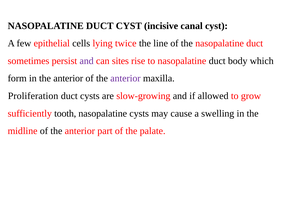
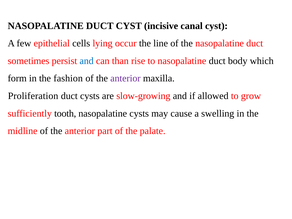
twice: twice -> occur
and at (87, 61) colour: purple -> blue
sites: sites -> than
in the anterior: anterior -> fashion
